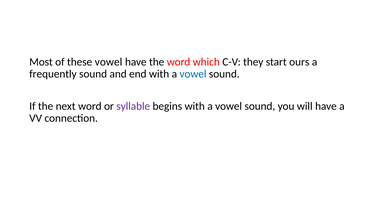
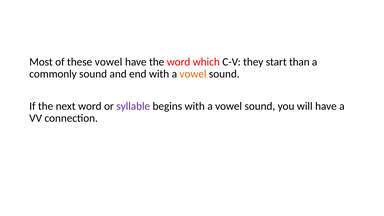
ours: ours -> than
frequently: frequently -> commonly
vowel at (193, 74) colour: blue -> orange
